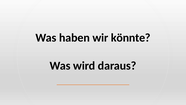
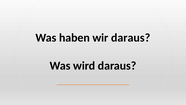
wir könnte: könnte -> daraus
